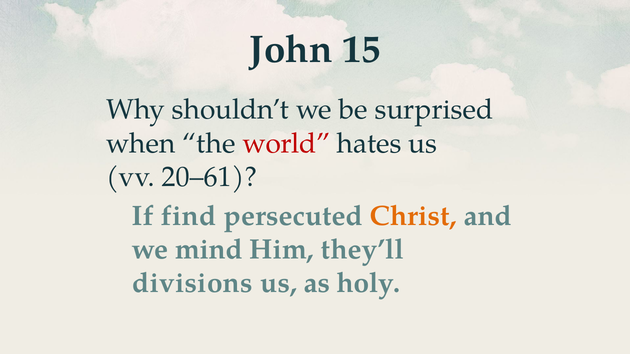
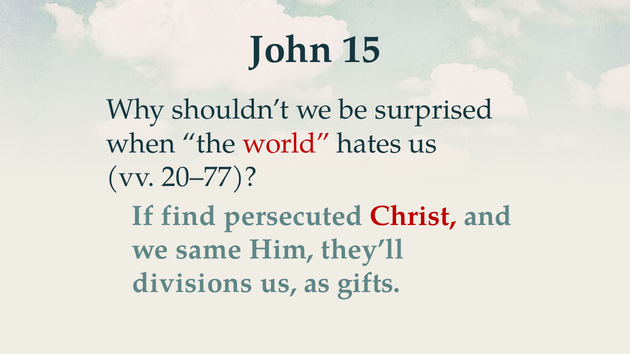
20–61: 20–61 -> 20–77
Christ colour: orange -> red
mind: mind -> same
holy: holy -> gifts
